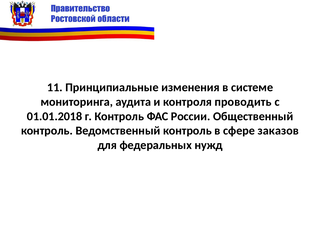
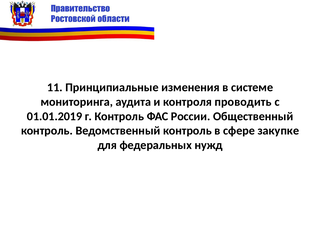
01.01.2018: 01.01.2018 -> 01.01.2019
заказов: заказов -> закупке
